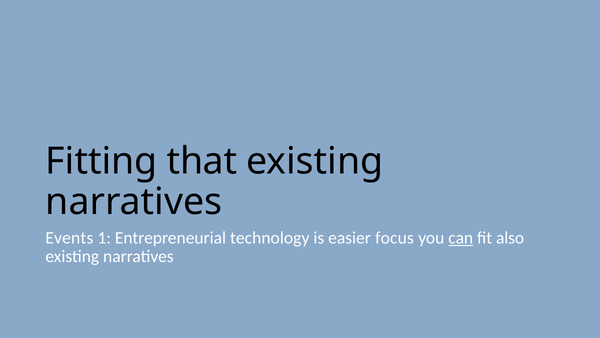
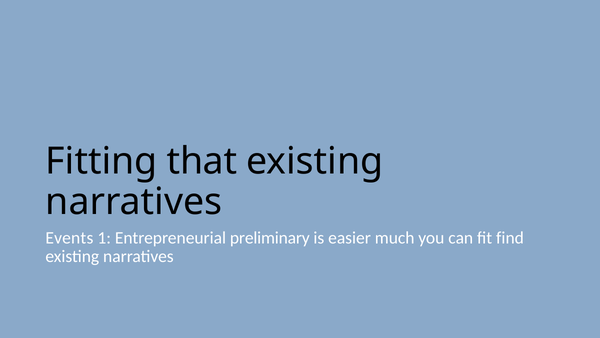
technology: technology -> preliminary
focus: focus -> much
can underline: present -> none
also: also -> find
